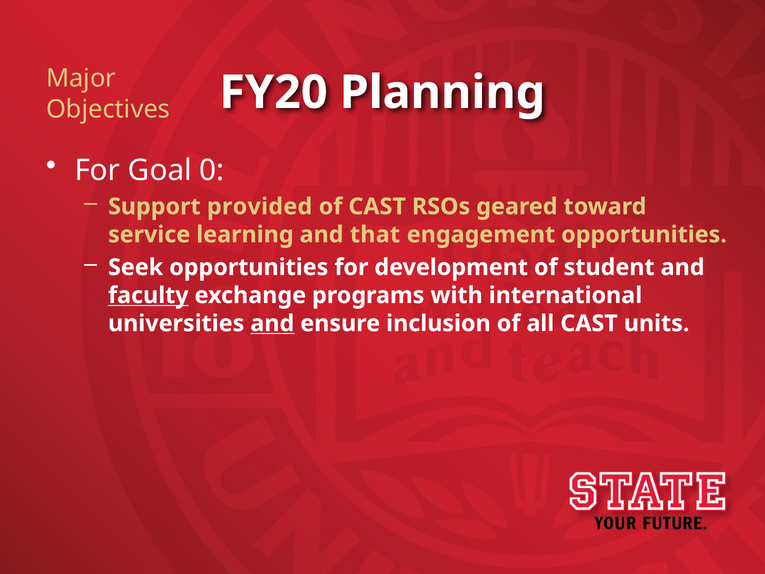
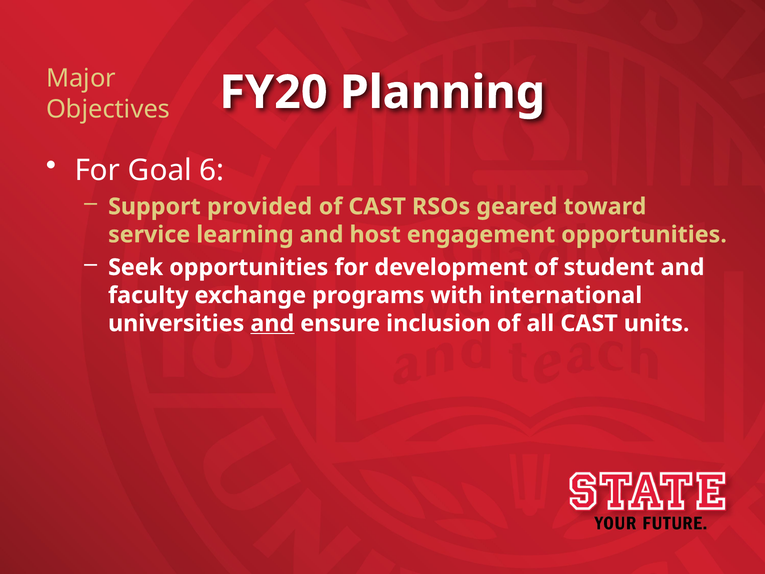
0: 0 -> 6
that: that -> host
faculty underline: present -> none
